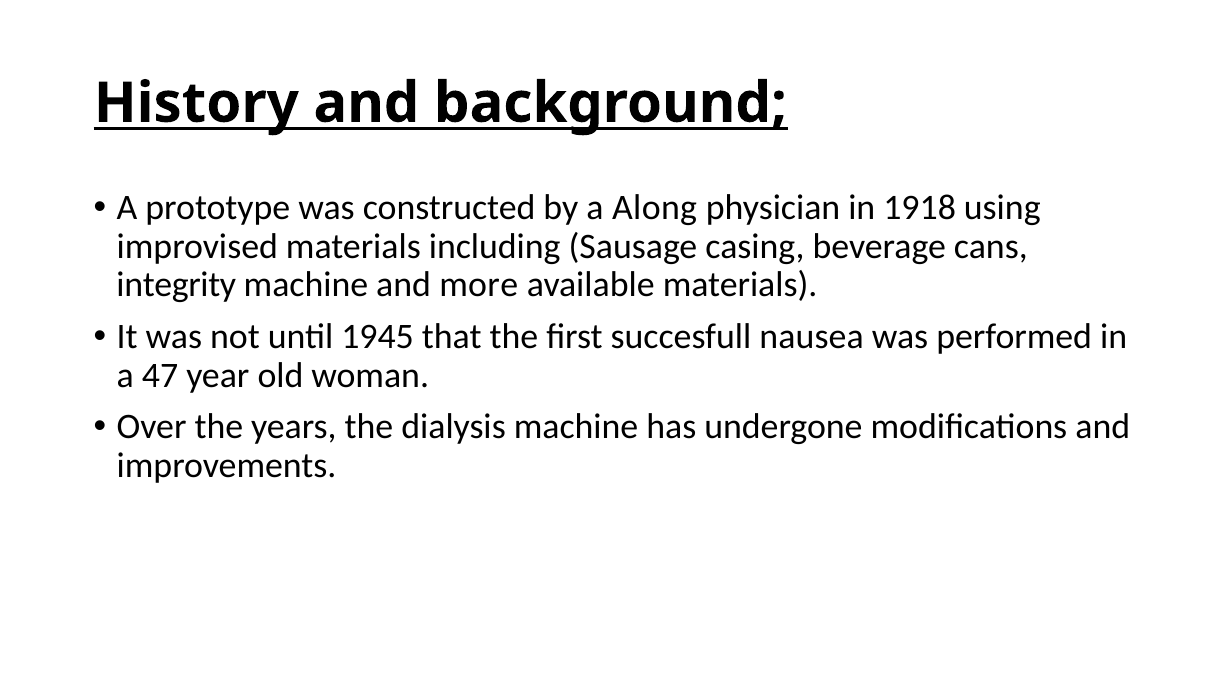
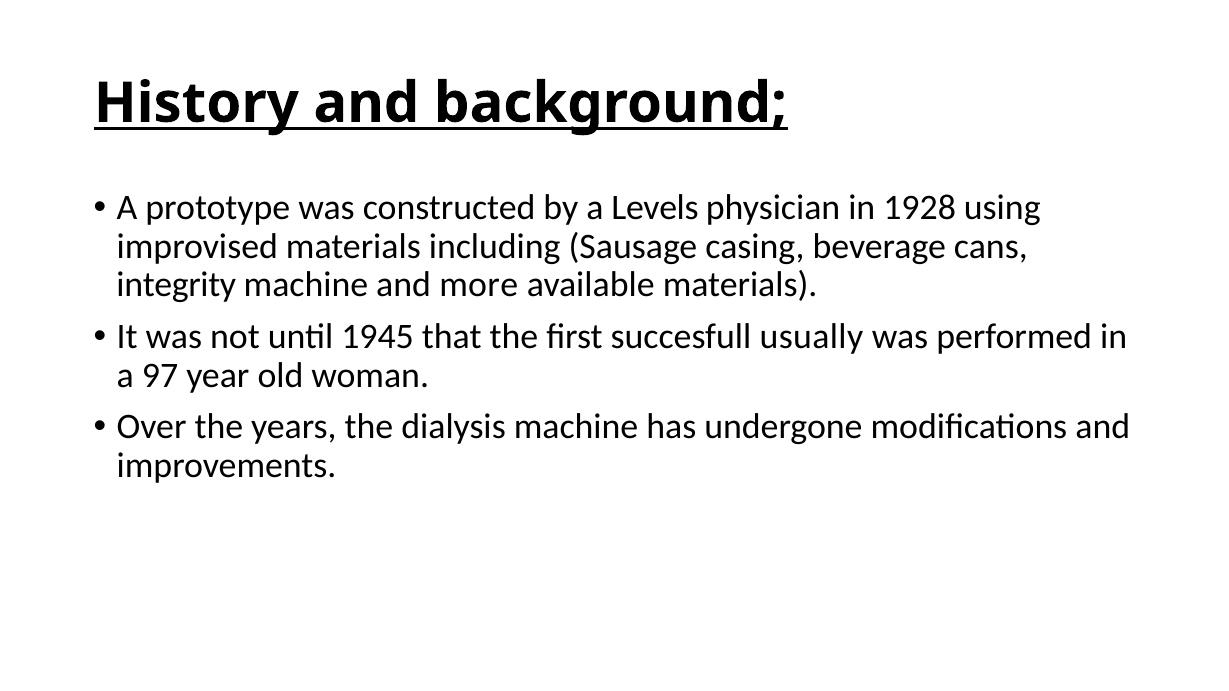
Along: Along -> Levels
1918: 1918 -> 1928
nausea: nausea -> usually
47: 47 -> 97
